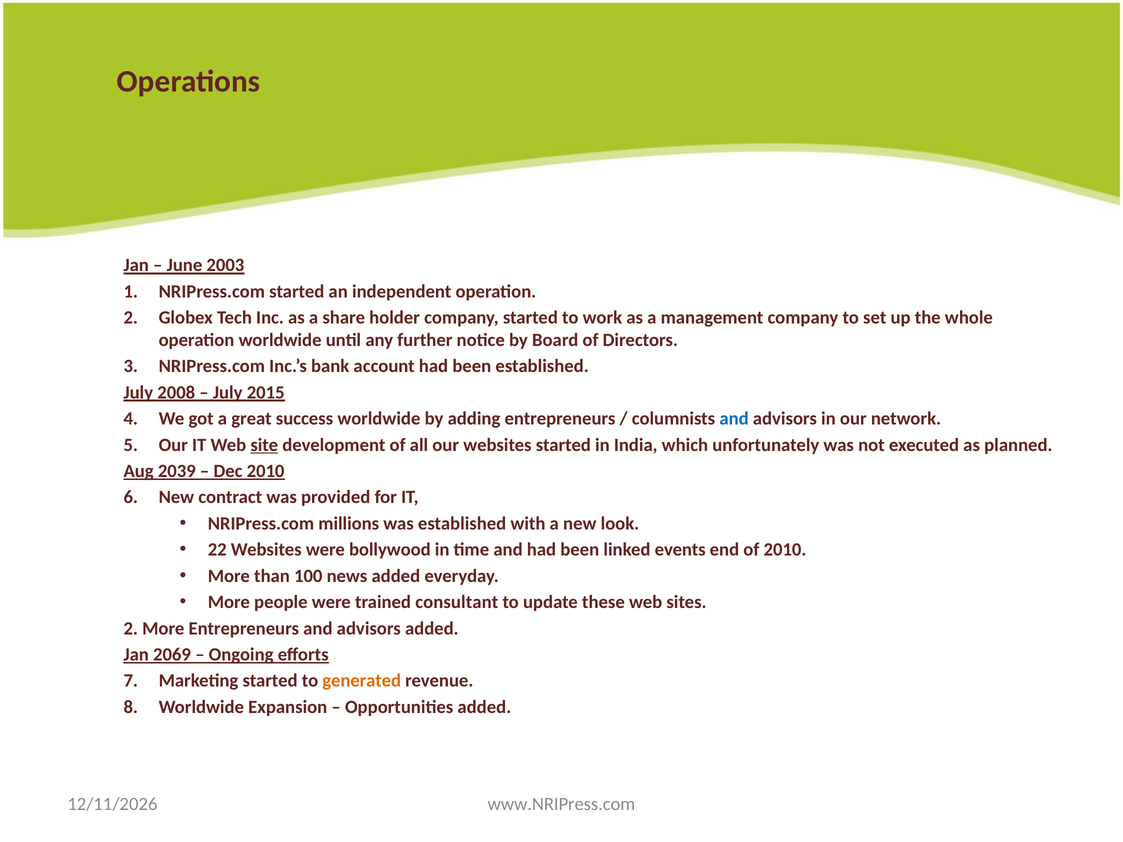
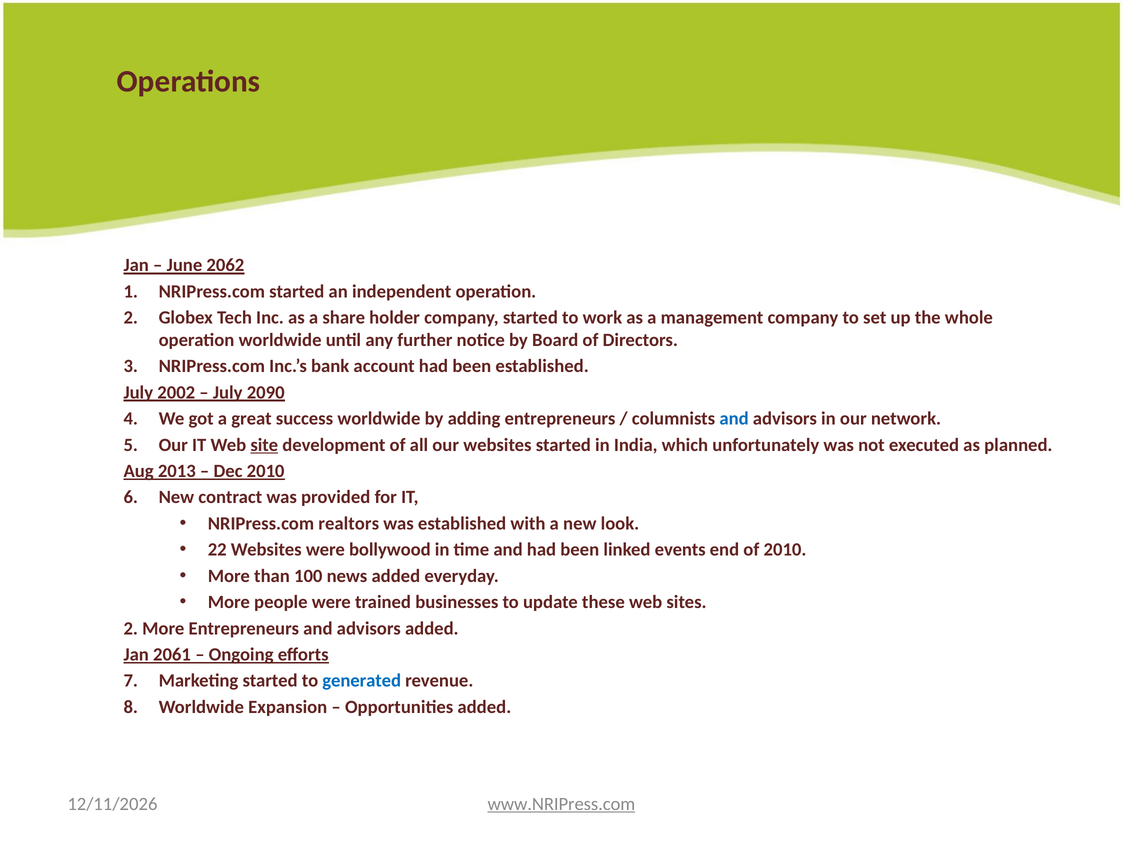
2003: 2003 -> 2062
2008: 2008 -> 2002
2015: 2015 -> 2090
2039: 2039 -> 2013
millions: millions -> realtors
consultant: consultant -> businesses
2069: 2069 -> 2061
generated colour: orange -> blue
www.NRIPress.com underline: none -> present
